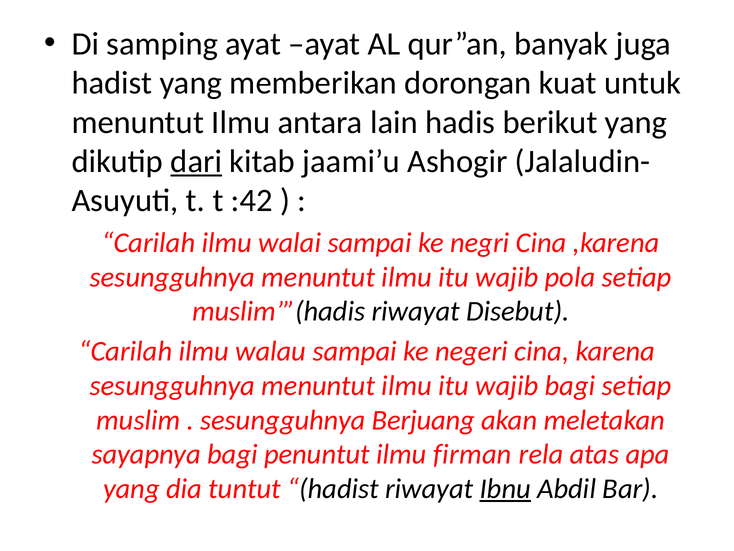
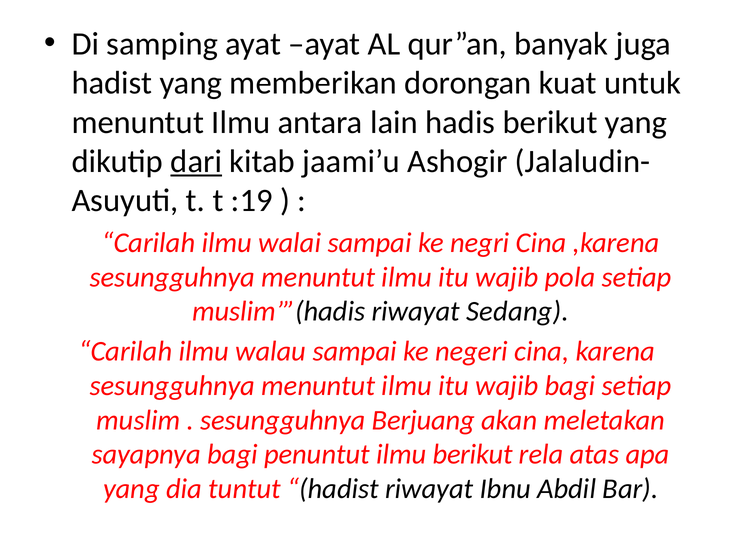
:42: :42 -> :19
Disebut: Disebut -> Sedang
ilmu firman: firman -> berikut
Ibnu underline: present -> none
